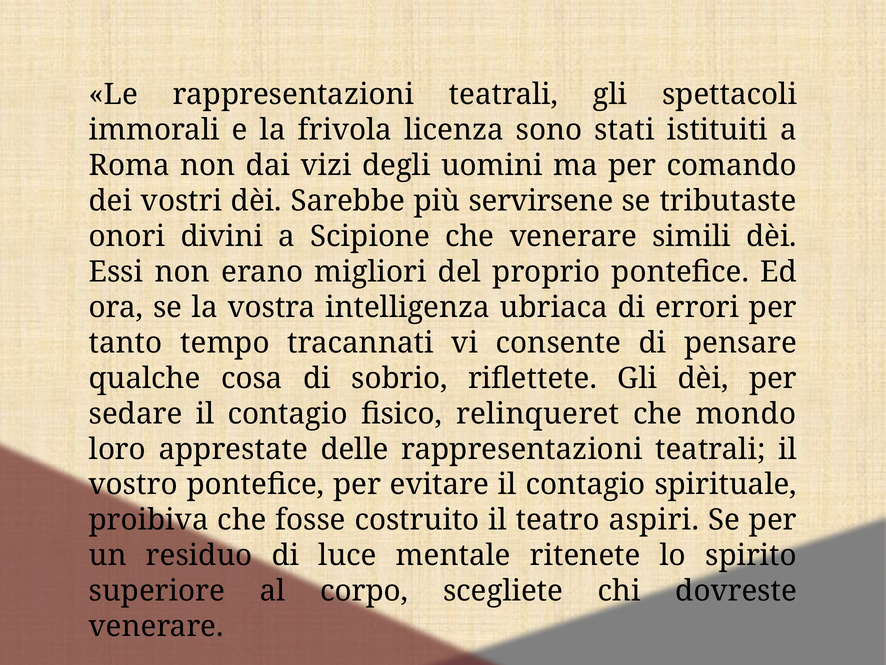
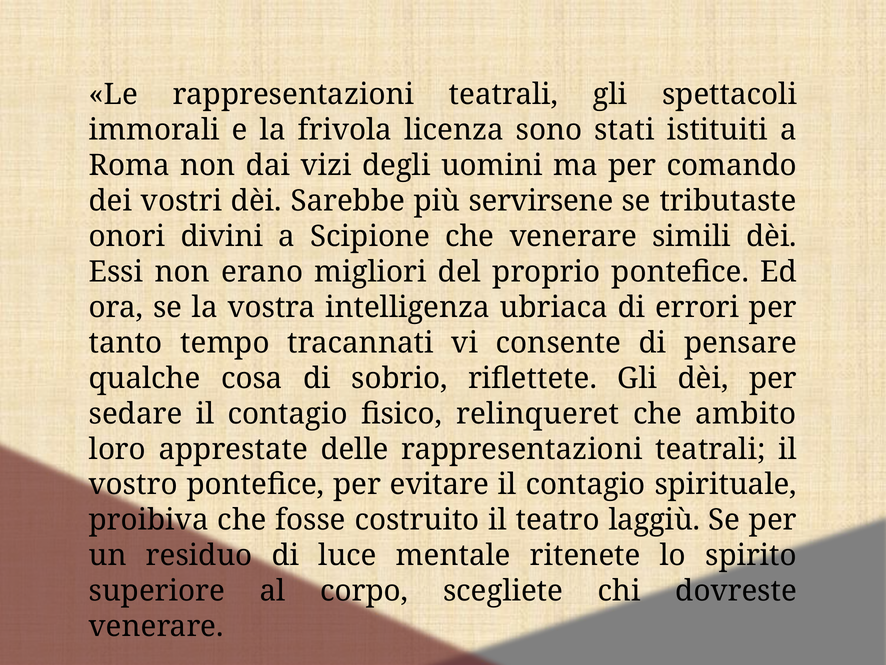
mondo: mondo -> ambito
aspiri: aspiri -> laggiù
